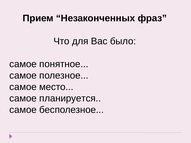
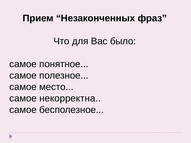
планируется: планируется -> некорректна
